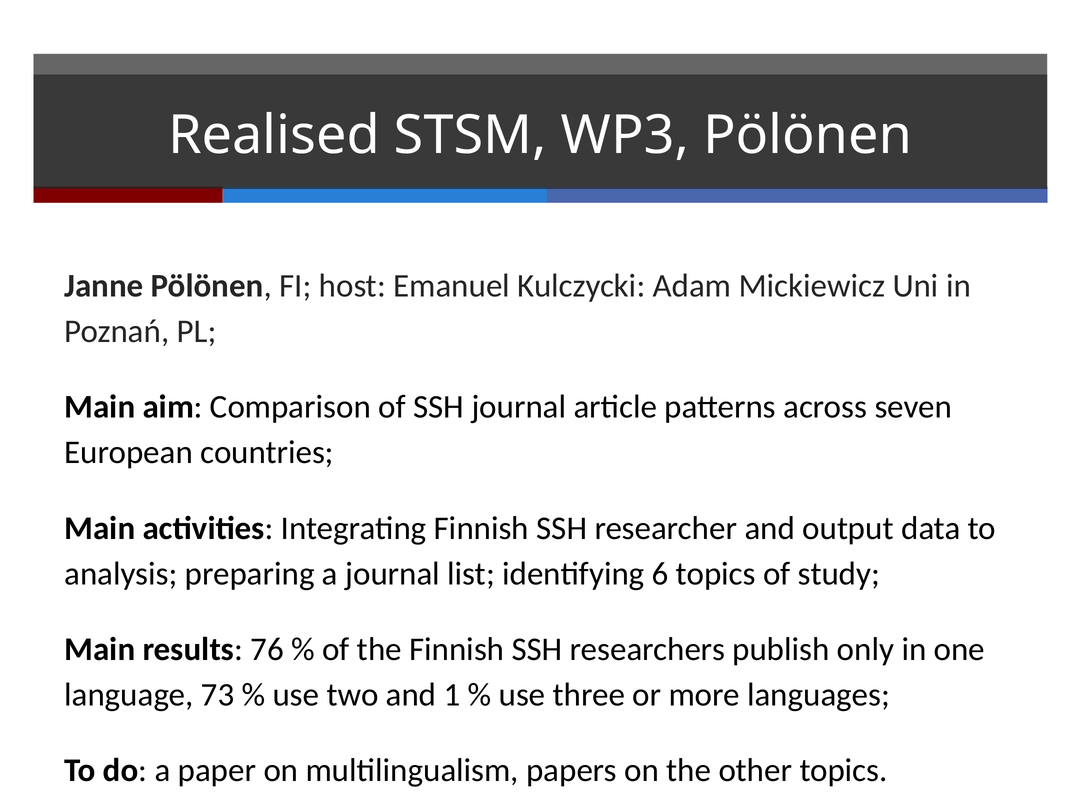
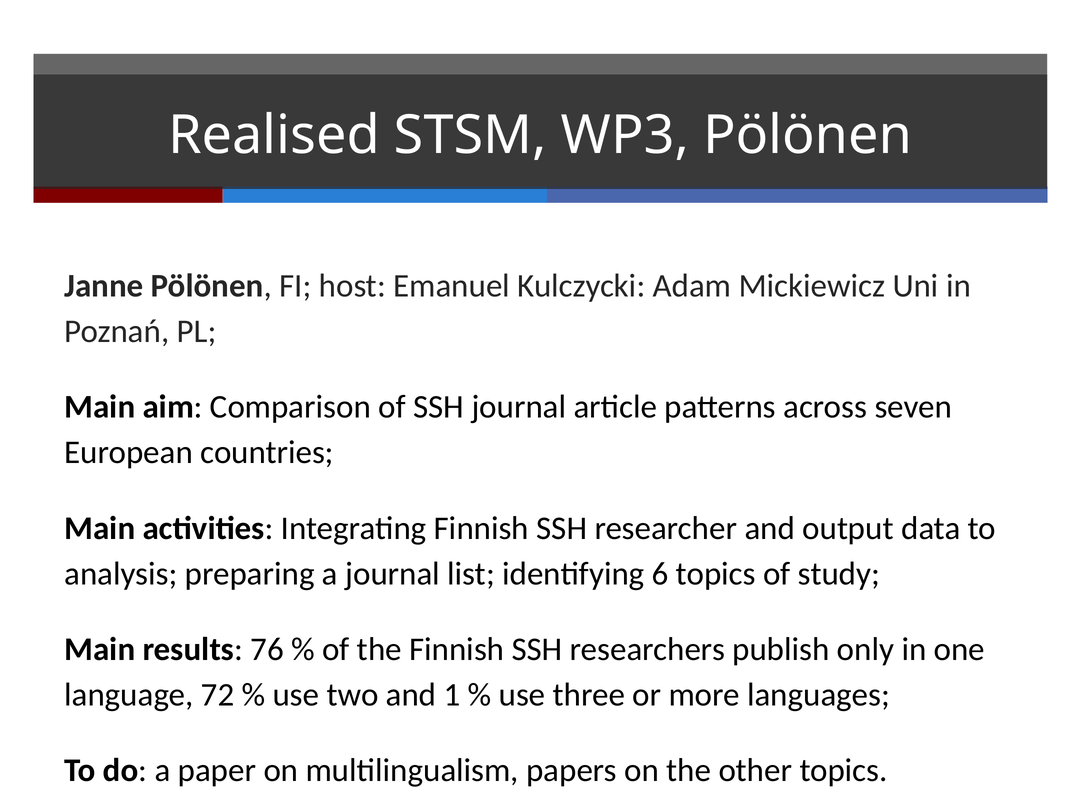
73: 73 -> 72
